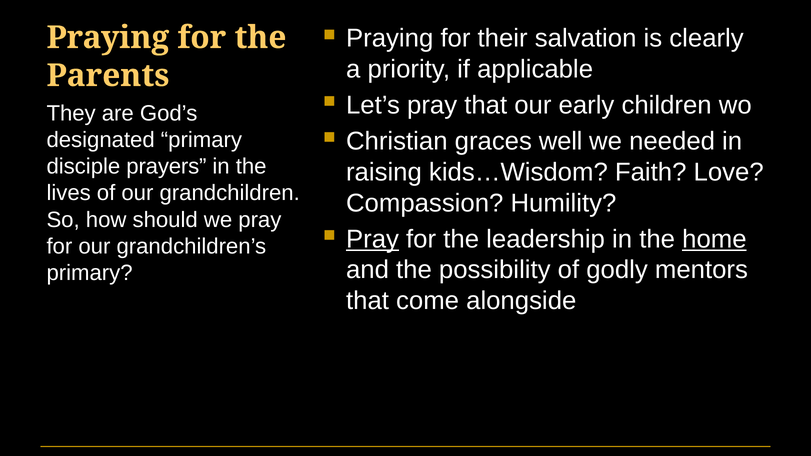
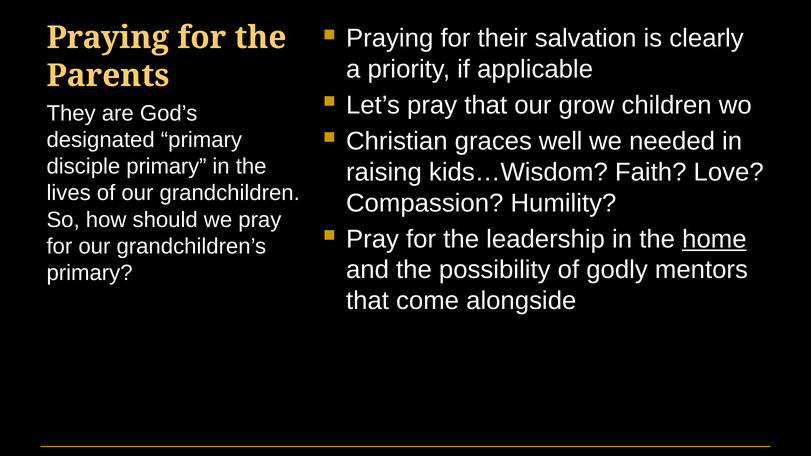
early: early -> grow
disciple prayers: prayers -> primary
Pray at (373, 239) underline: present -> none
